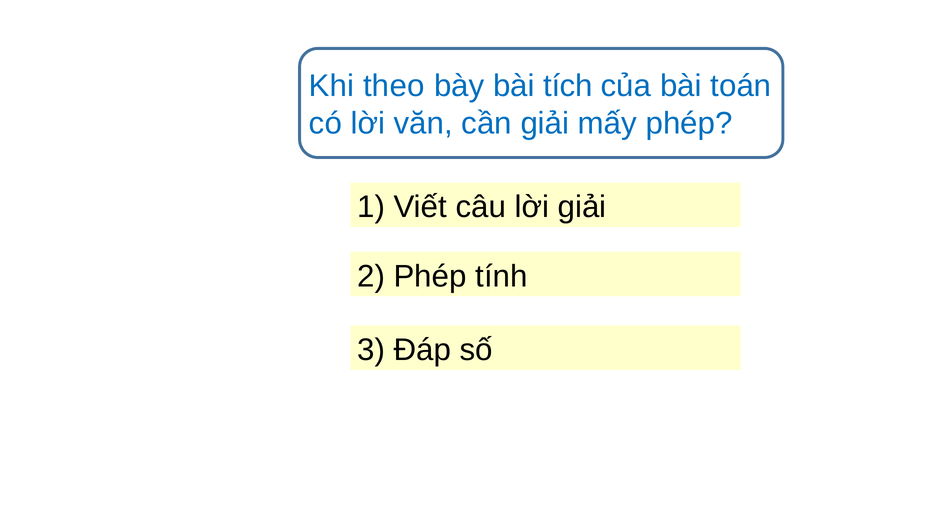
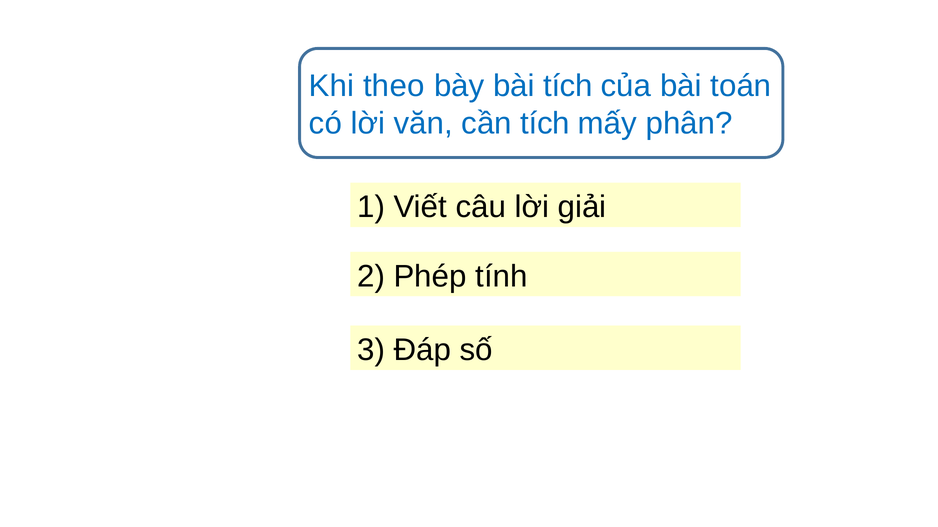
cần giải: giải -> tích
mấy phép: phép -> phân
